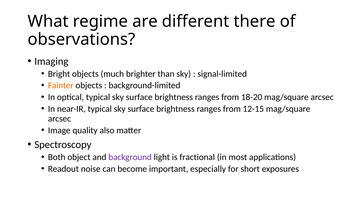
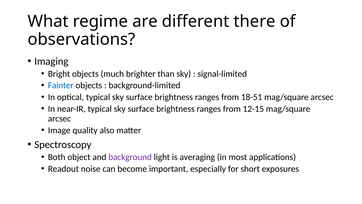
Fainter colour: orange -> blue
18-20: 18-20 -> 18-51
fractional: fractional -> averaging
